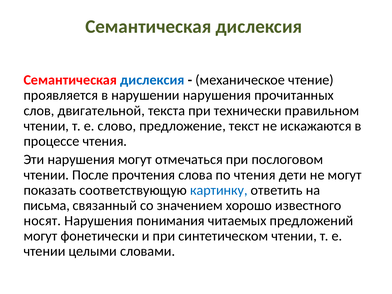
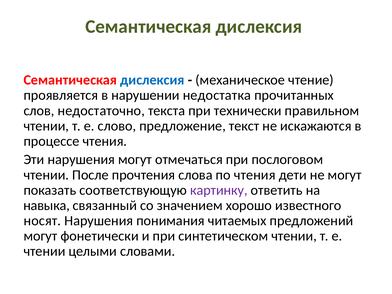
нарушении нарушения: нарушения -> недостатка
двигательной: двигательной -> недостаточно
картинку colour: blue -> purple
письма: письма -> навыка
